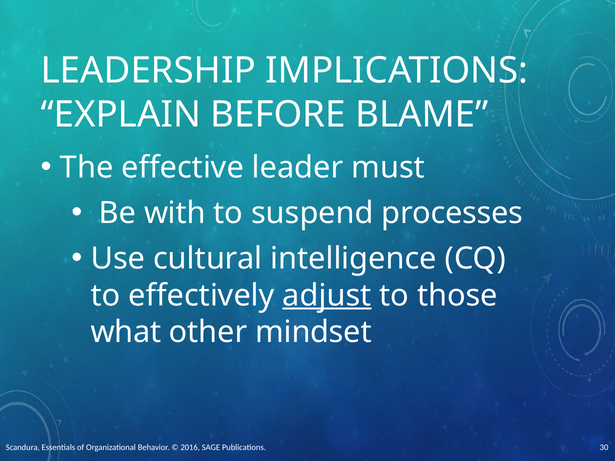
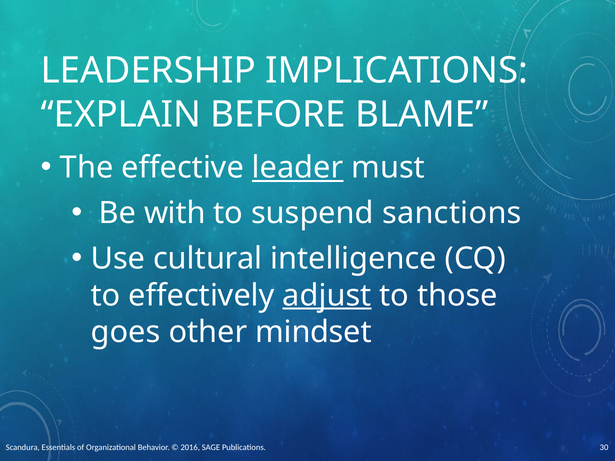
leader underline: none -> present
processes: processes -> sanctions
what: what -> goes
